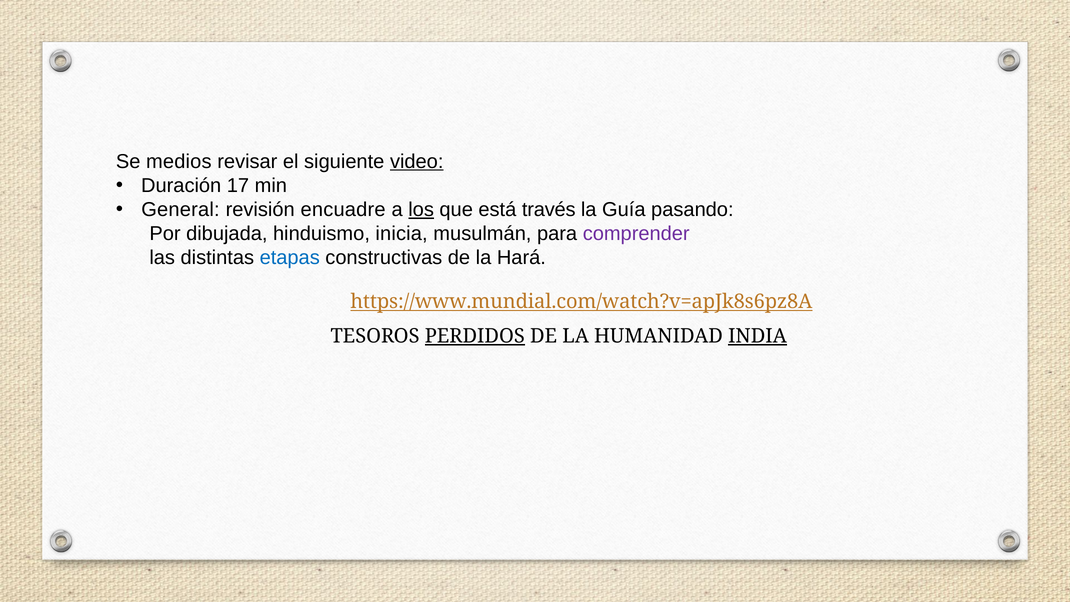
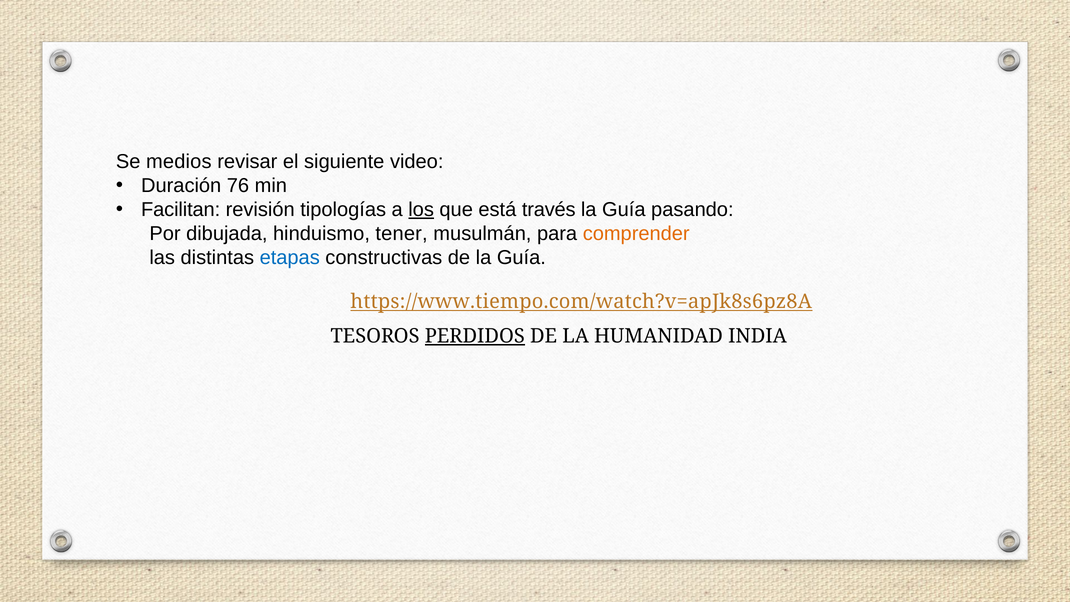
video underline: present -> none
17: 17 -> 76
General: General -> Facilitan
encuadre: encuadre -> tipologías
inicia: inicia -> tener
comprender colour: purple -> orange
de la Hará: Hará -> Guía
https://www.mundial.com/watch?v=apJk8s6pz8A: https://www.mundial.com/watch?v=apJk8s6pz8A -> https://www.tiempo.com/watch?v=apJk8s6pz8A
INDIA underline: present -> none
